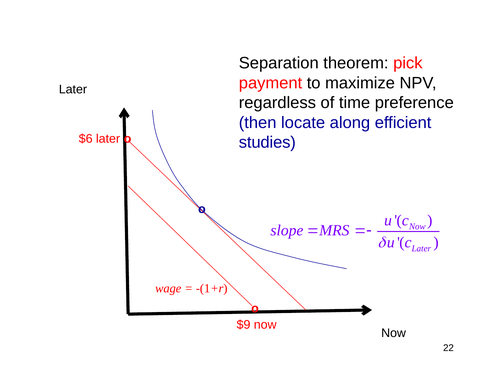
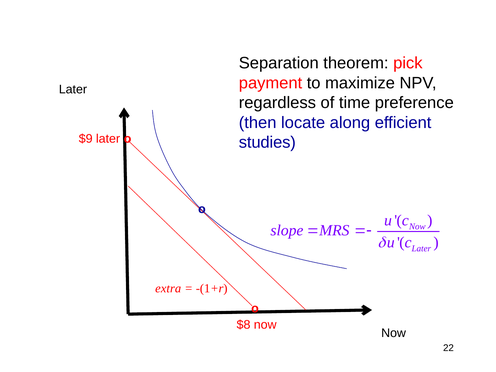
$6: $6 -> $9
wage: wage -> extra
$9: $9 -> $8
